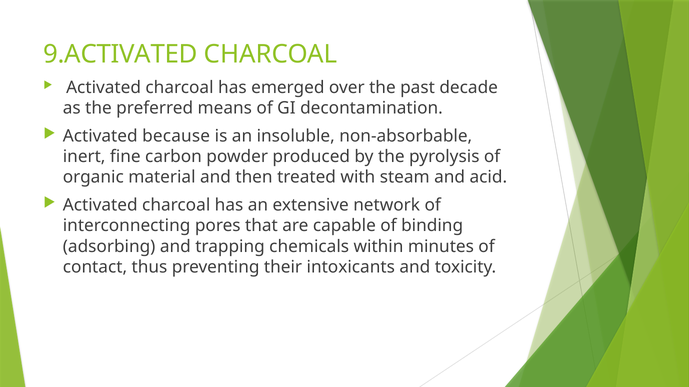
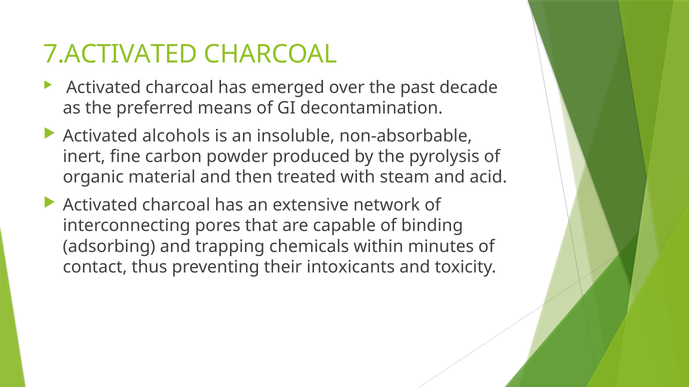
9.ACTIVATED: 9.ACTIVATED -> 7.ACTIVATED
because: because -> alcohols
